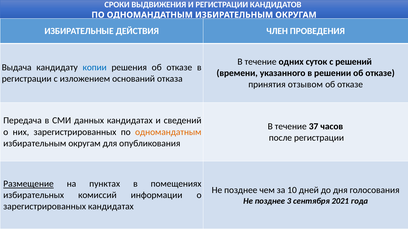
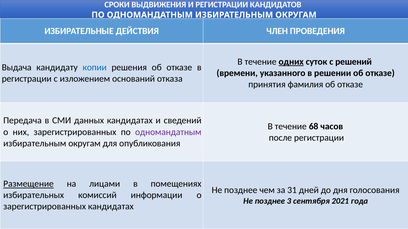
одних underline: none -> present
отзывом: отзывом -> фамилия
37: 37 -> 68
одномандатным at (168, 132) colour: orange -> purple
пунктах: пунктах -> лицами
10: 10 -> 31
